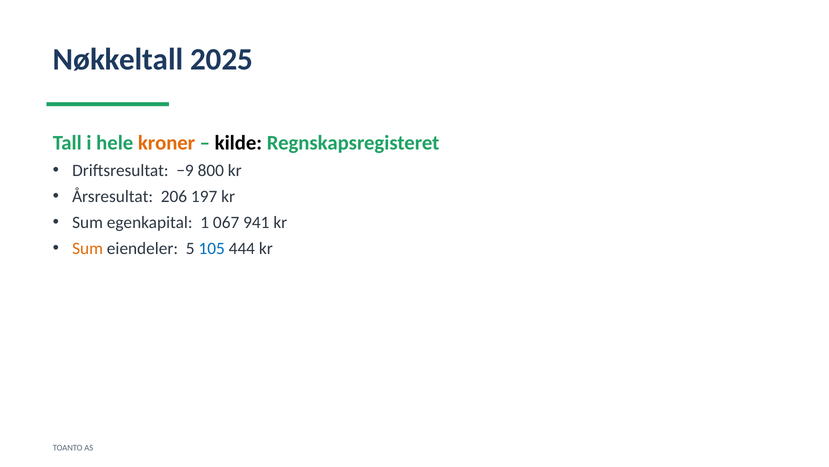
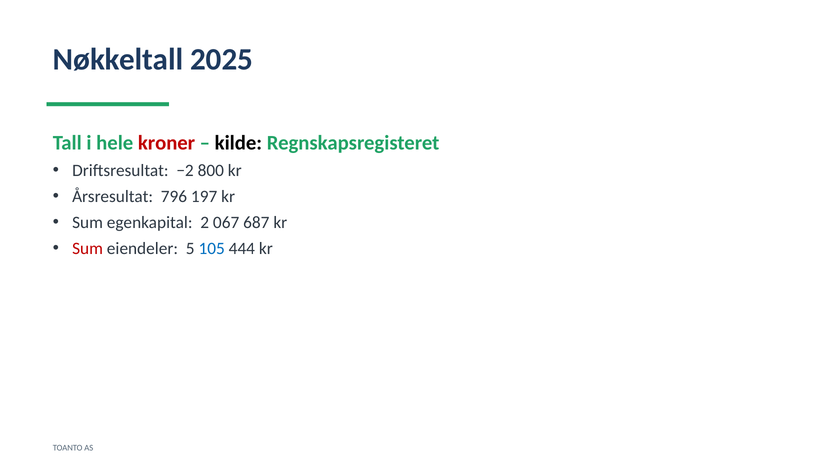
kroner colour: orange -> red
−9: −9 -> −2
206: 206 -> 796
1: 1 -> 2
941: 941 -> 687
Sum at (88, 248) colour: orange -> red
